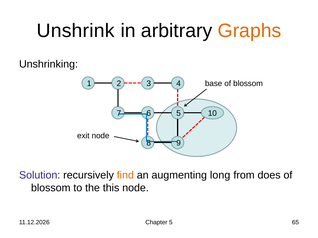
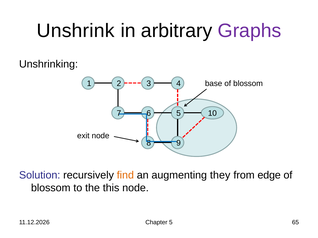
Graphs colour: orange -> purple
long: long -> they
does: does -> edge
